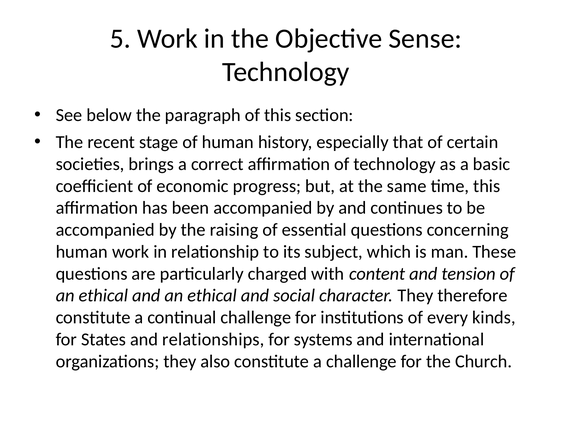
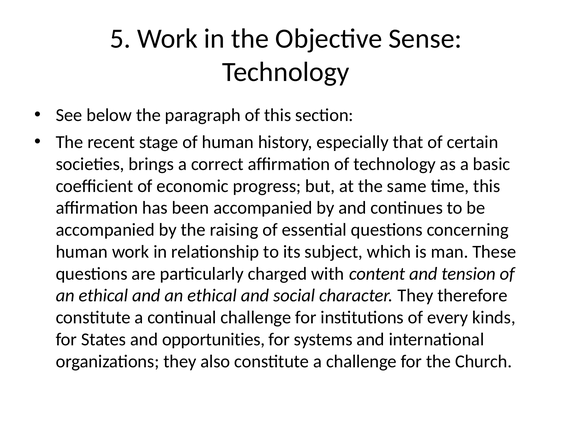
relationships: relationships -> opportunities
